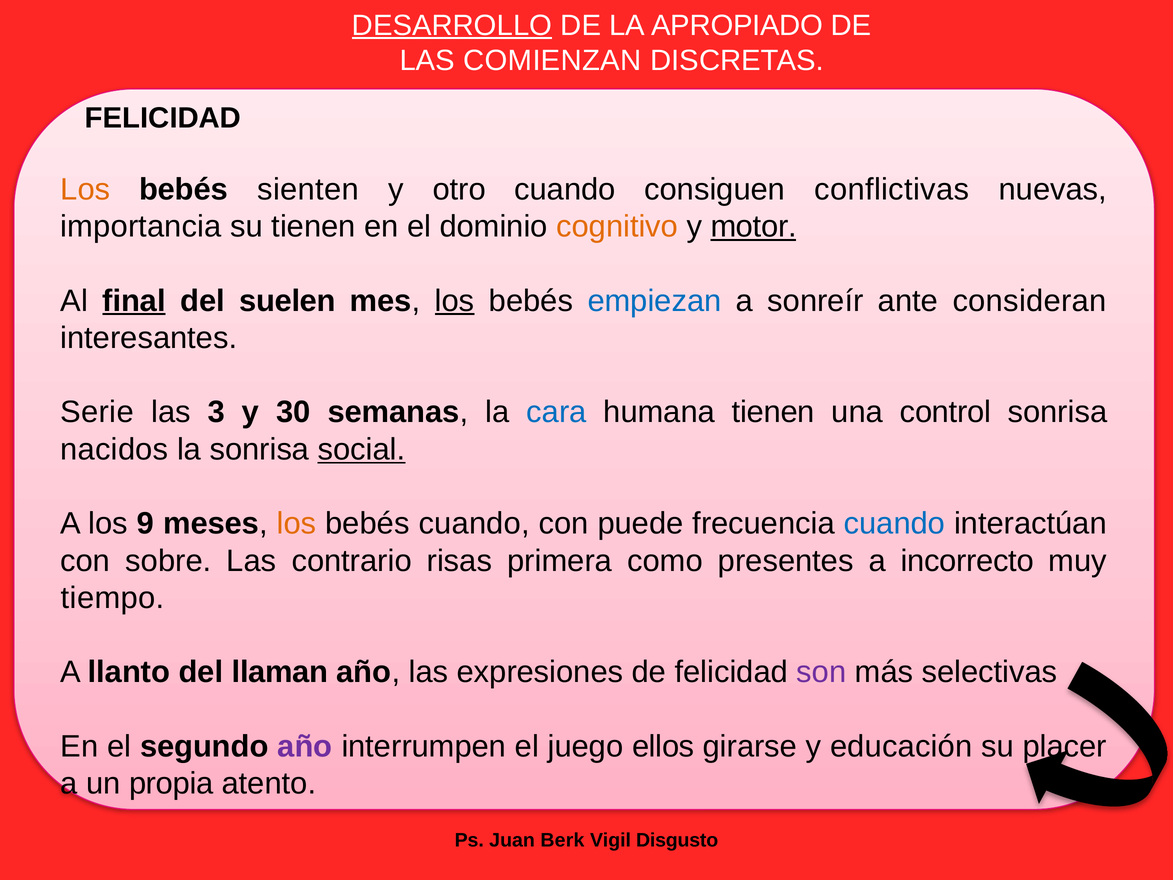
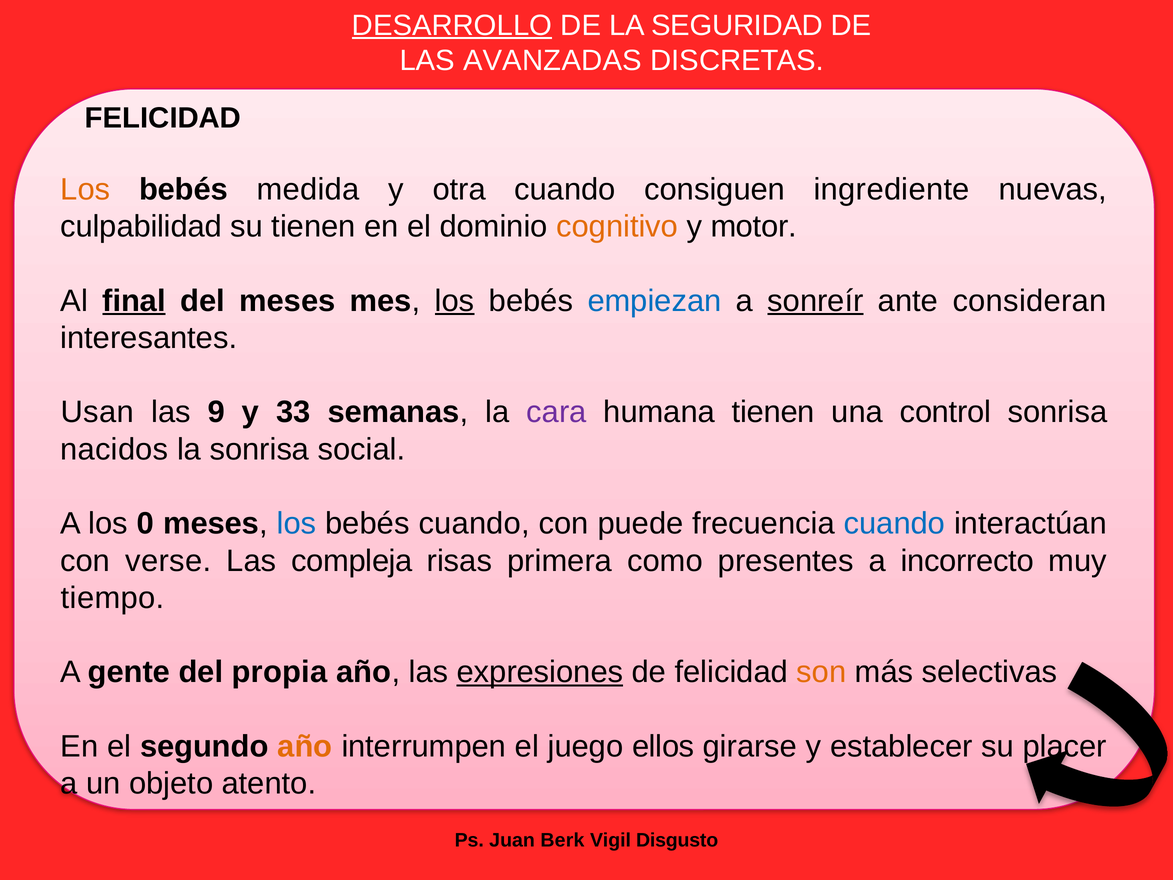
APROPIADO: APROPIADO -> SEGURIDAD
COMIENZAN: COMIENZAN -> AVANZADAS
sienten: sienten -> medida
otro: otro -> otra
conflictivas: conflictivas -> ingrediente
importancia: importancia -> culpabilidad
motor underline: present -> none
del suelen: suelen -> meses
sonreír underline: none -> present
Serie: Serie -> Usan
3: 3 -> 9
30: 30 -> 33
cara colour: blue -> purple
social underline: present -> none
9: 9 -> 0
los at (297, 524) colour: orange -> blue
sobre: sobre -> verse
contrario: contrario -> compleja
llanto: llanto -> gente
llaman: llaman -> propia
expresiones underline: none -> present
son colour: purple -> orange
año at (305, 746) colour: purple -> orange
educación: educación -> establecer
propia: propia -> objeto
